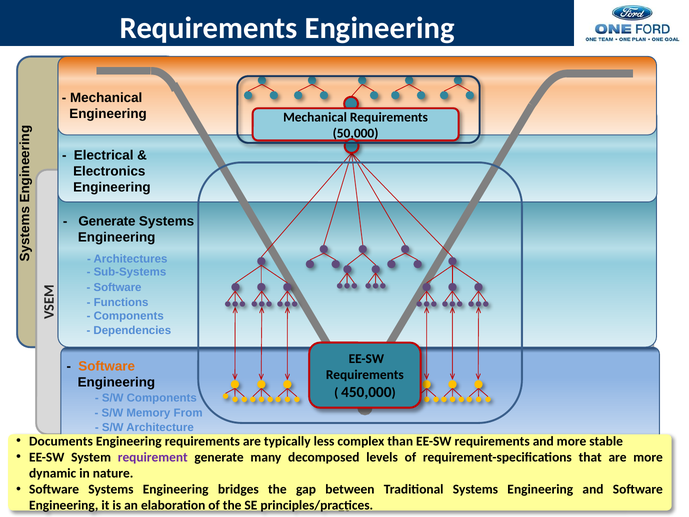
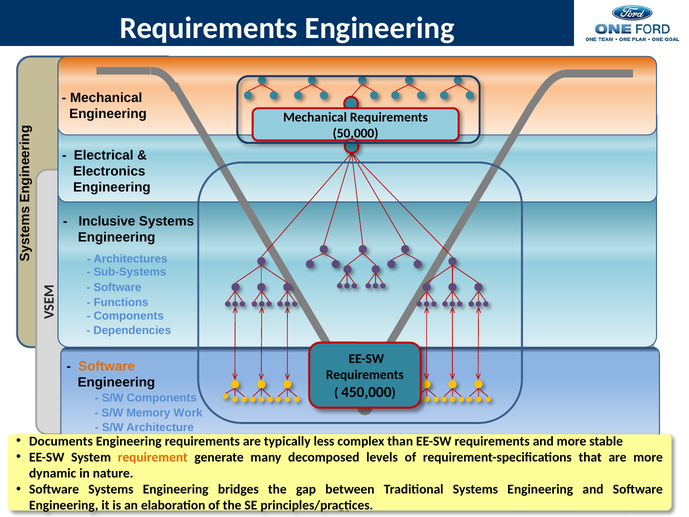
Generate at (107, 221): Generate -> Inclusive
From: From -> Work
requirement colour: purple -> orange
